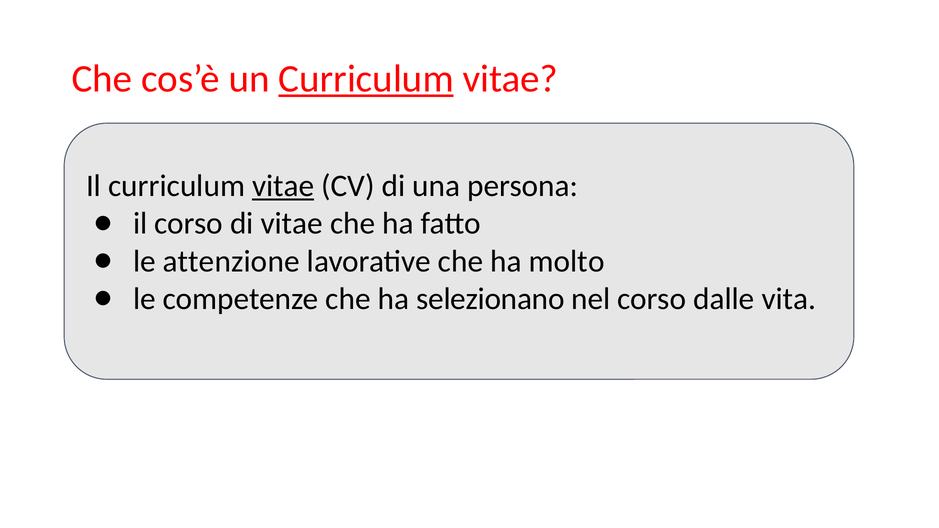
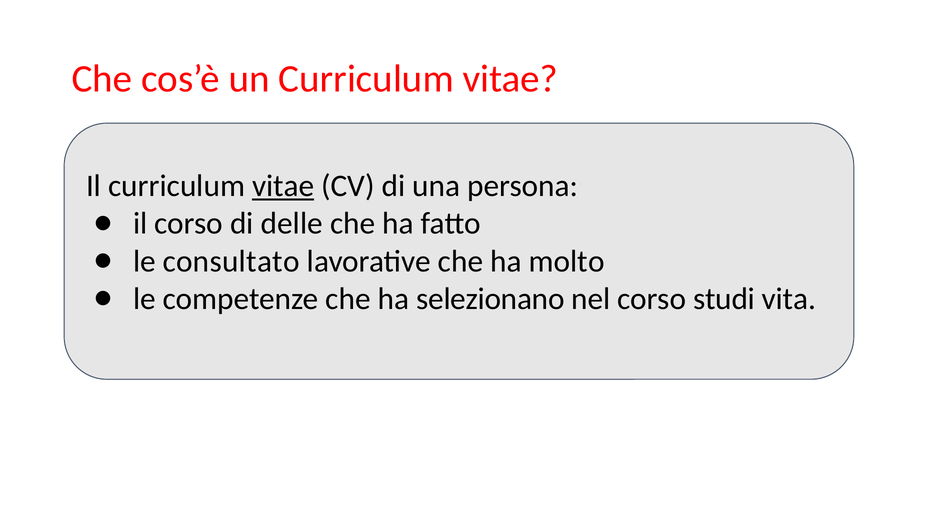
Curriculum at (366, 79) underline: present -> none
di vitae: vitae -> delle
attenzione: attenzione -> consultato
dalle: dalle -> studi
